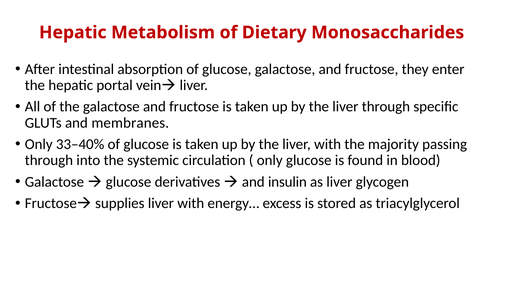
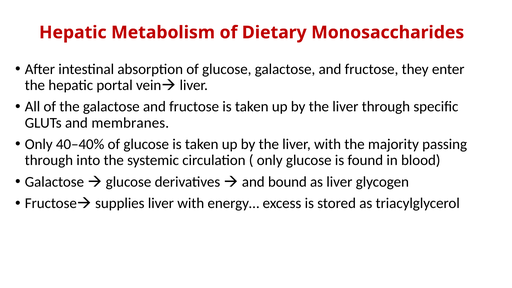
33–40%: 33–40% -> 40–40%
insulin: insulin -> bound
